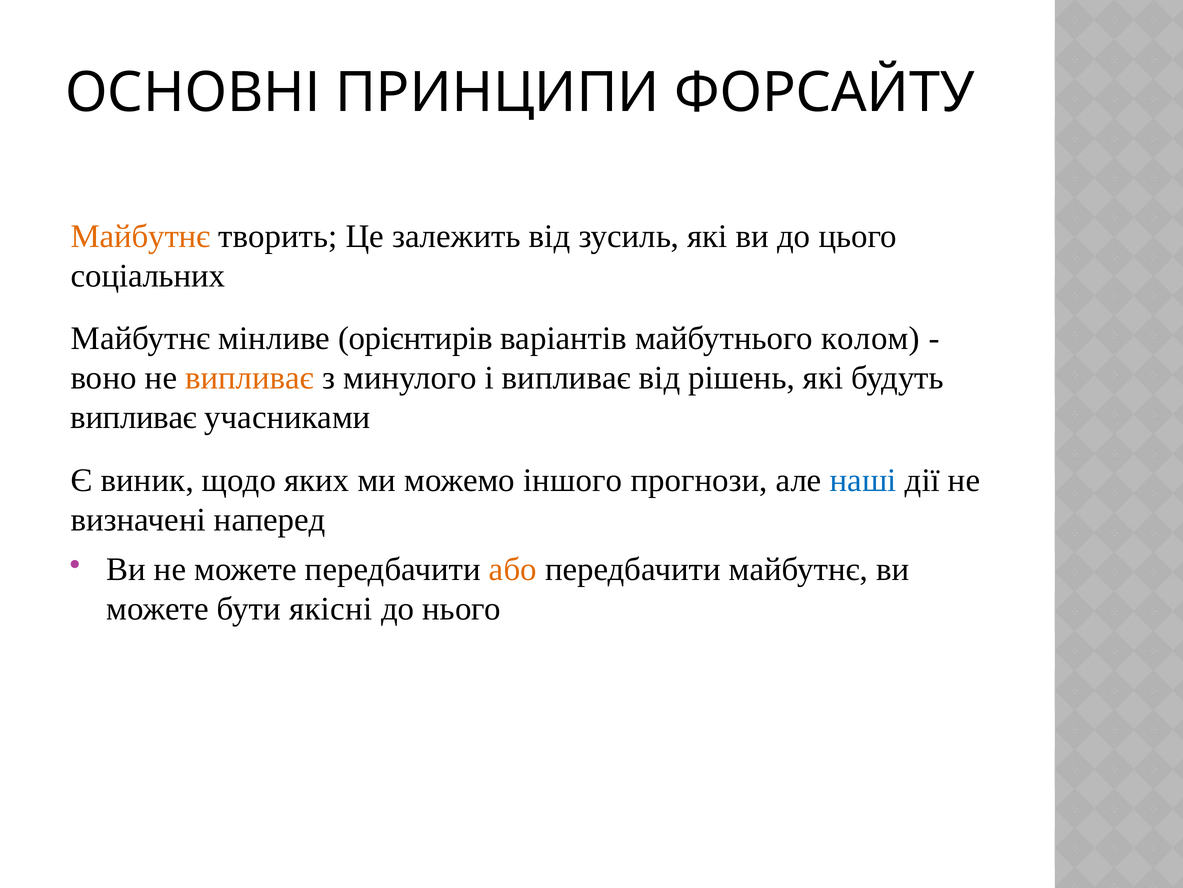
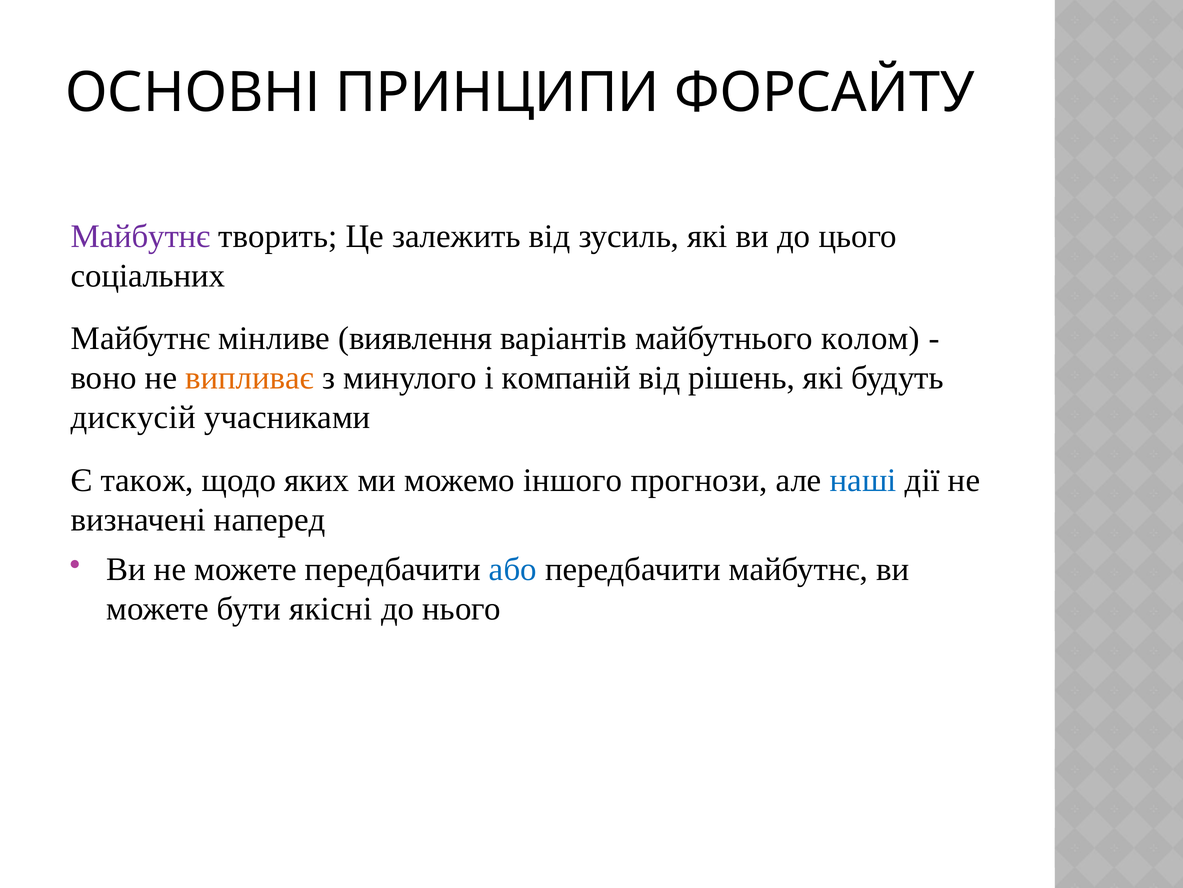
Майбутнє at (141, 236) colour: orange -> purple
орієнтирів: орієнтирів -> виявлення
і випливає: випливає -> компаній
випливає at (134, 417): випливає -> дискусій
виник: виник -> також
або colour: orange -> blue
